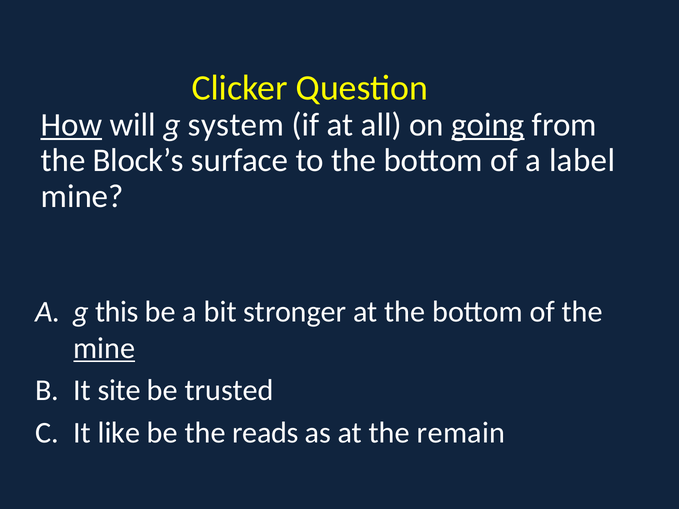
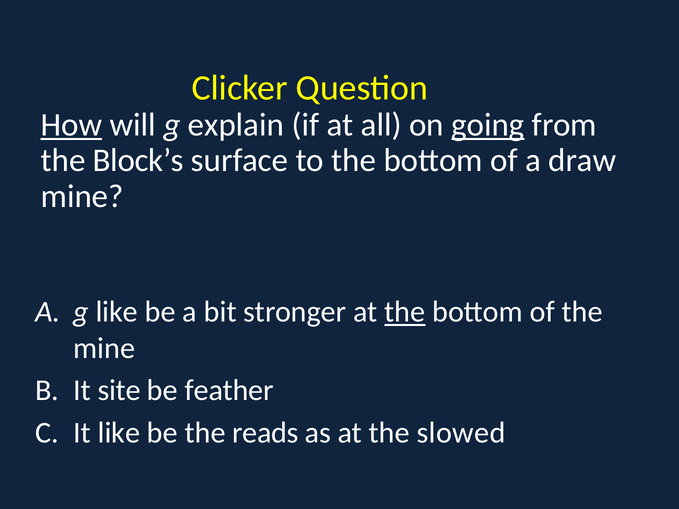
system: system -> explain
label: label -> draw
g this: this -> like
the at (405, 312) underline: none -> present
mine at (104, 348) underline: present -> none
trusted: trusted -> feather
remain: remain -> slowed
